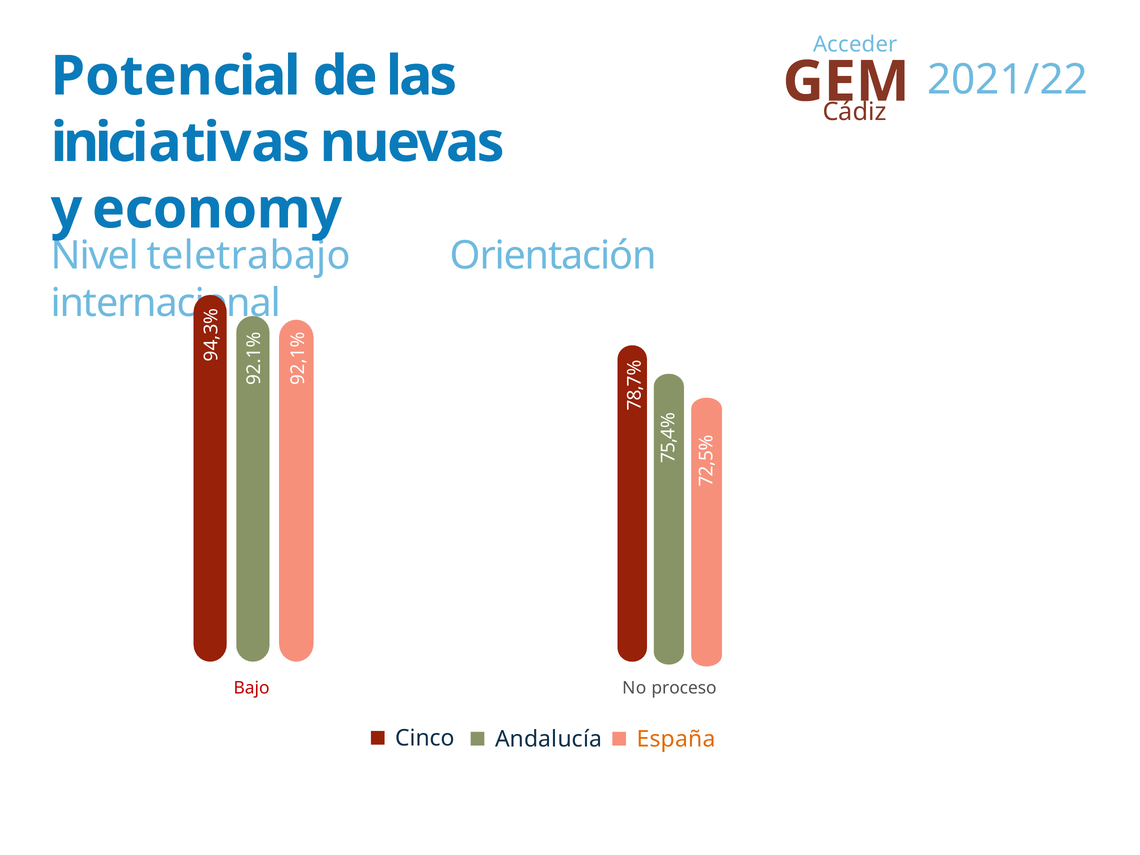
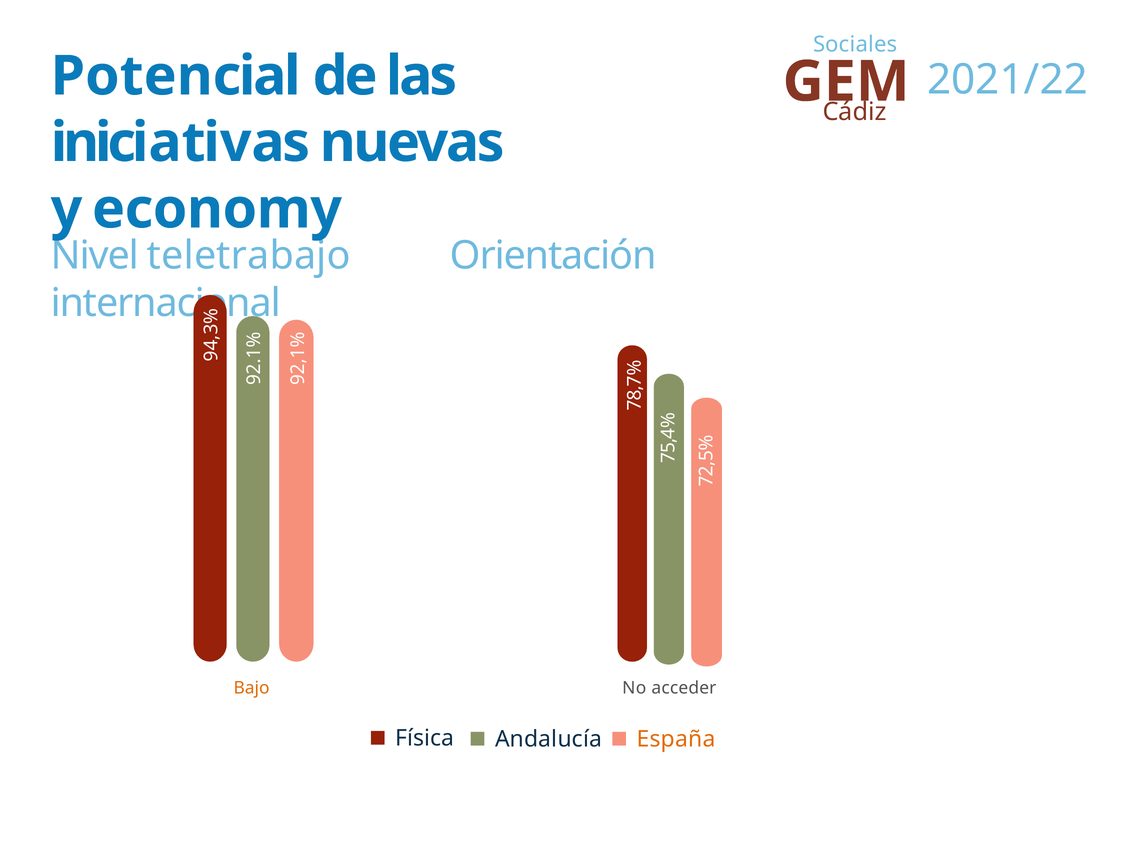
Acceder: Acceder -> Sociales
Bajo colour: red -> orange
proceso: proceso -> acceder
Cinco: Cinco -> Física
